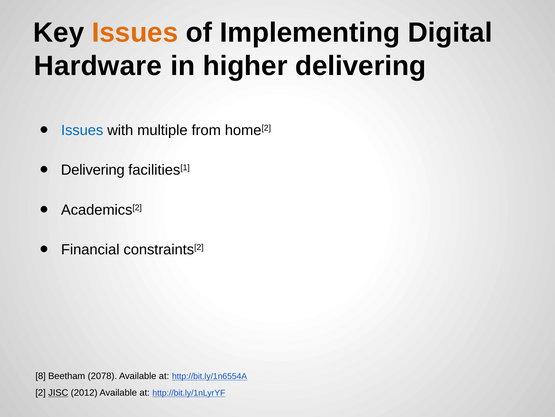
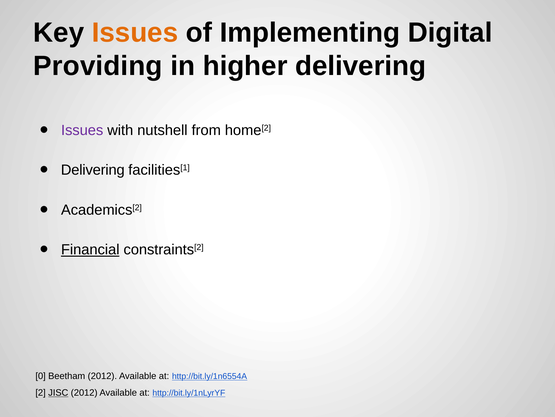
Hardware: Hardware -> Providing
Issues at (82, 130) colour: blue -> purple
multiple: multiple -> nutshell
Financial underline: none -> present
8: 8 -> 0
Beetham 2078: 2078 -> 2012
